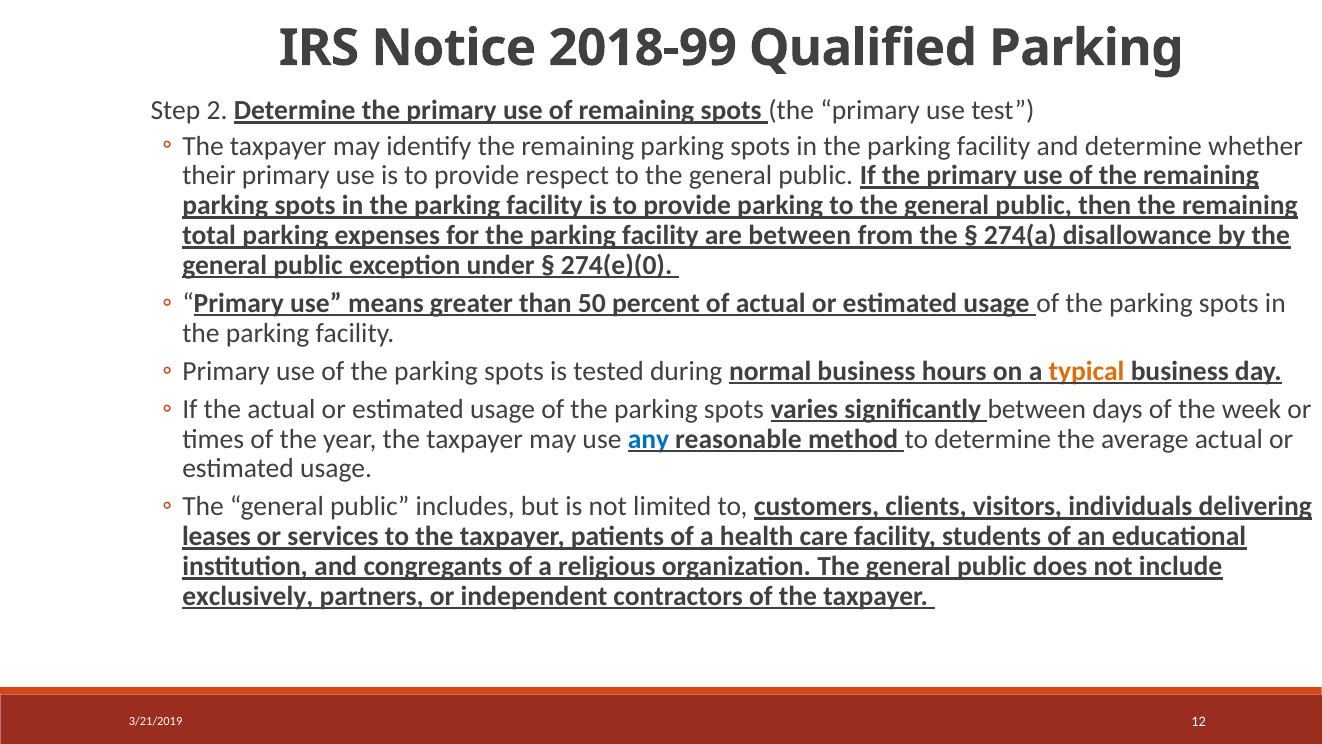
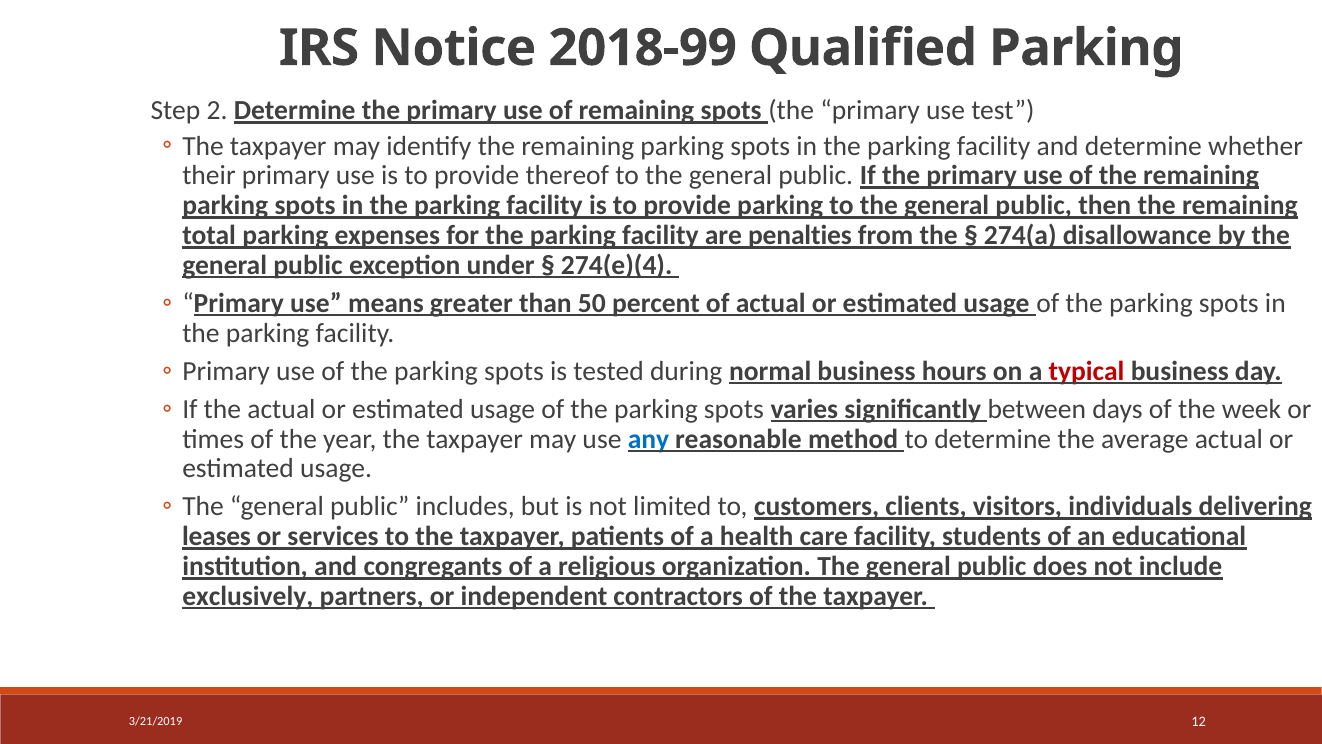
respect: respect -> thereof
are between: between -> penalties
274(e)(0: 274(e)(0 -> 274(e)(4
typical colour: orange -> red
